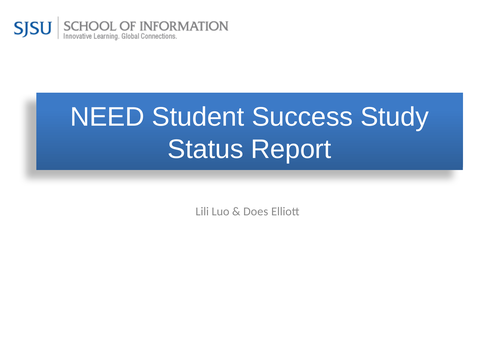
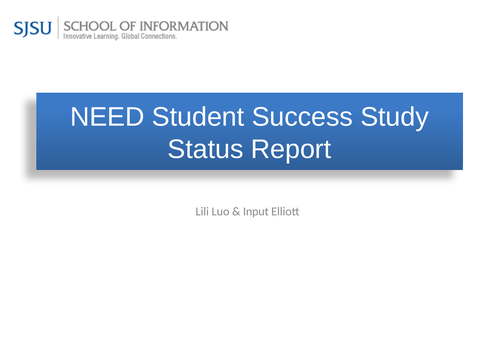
Does: Does -> Input
